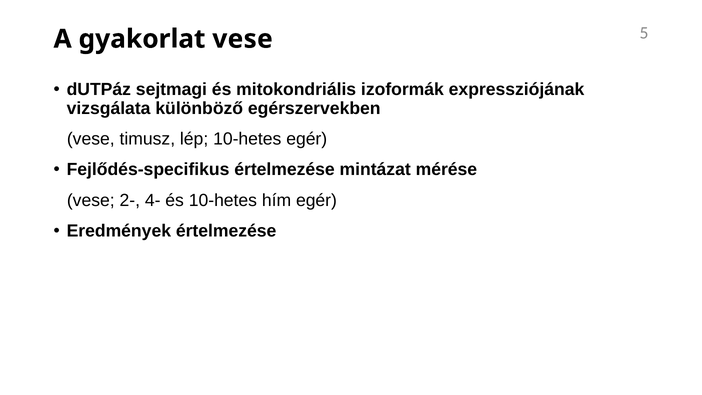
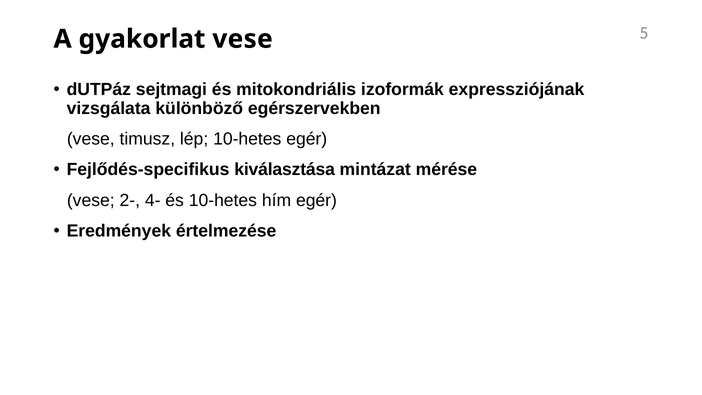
Fejlődés-specifikus értelmezése: értelmezése -> kiválasztása
